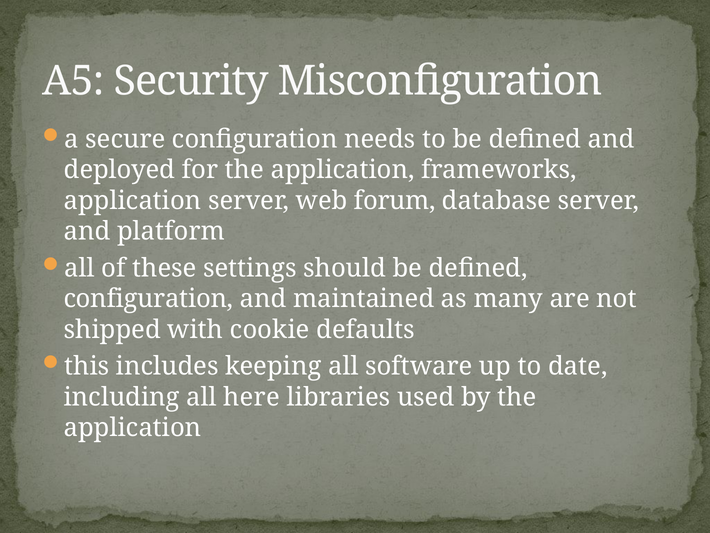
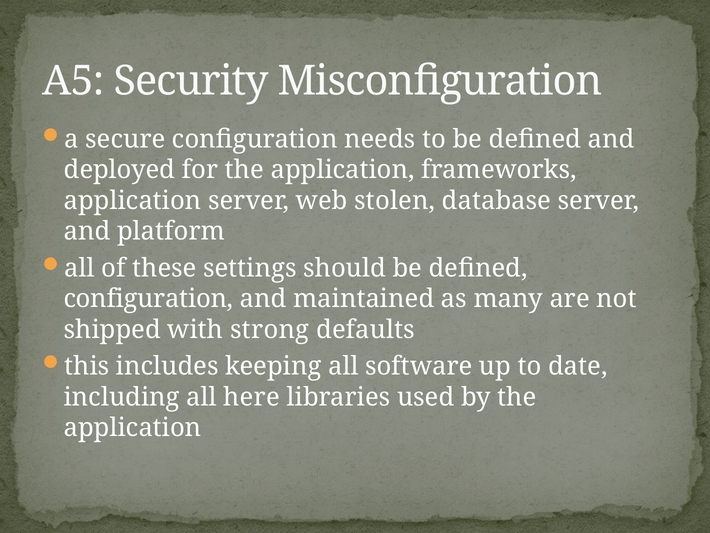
forum: forum -> stolen
cookie: cookie -> strong
